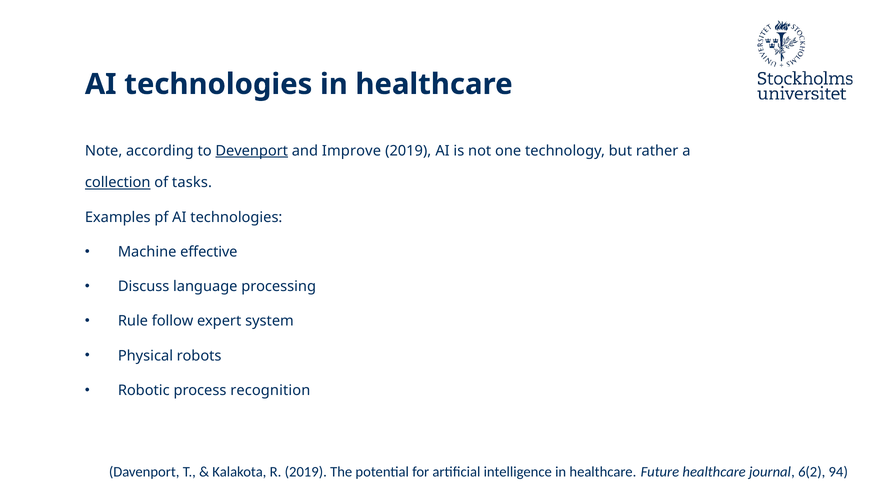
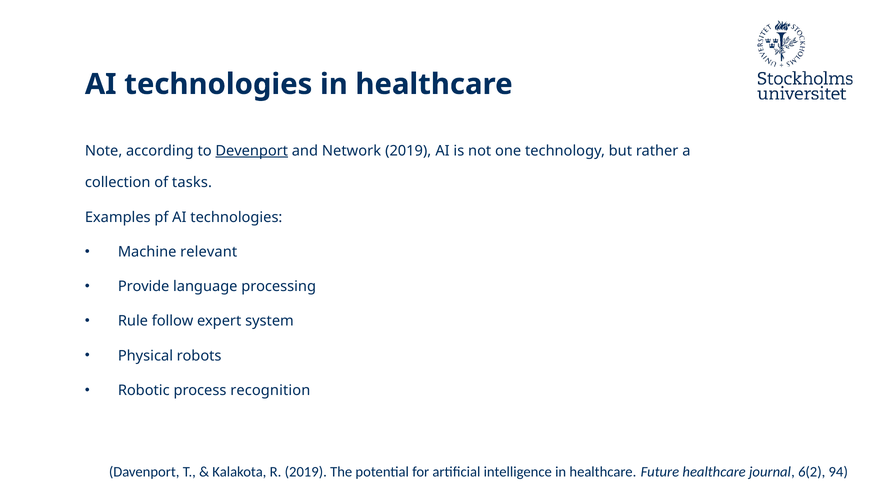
Improve: Improve -> Network
collection underline: present -> none
effective: effective -> relevant
Discuss: Discuss -> Provide
